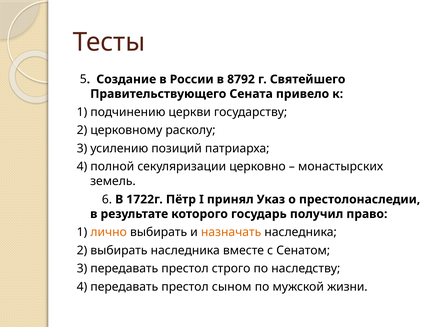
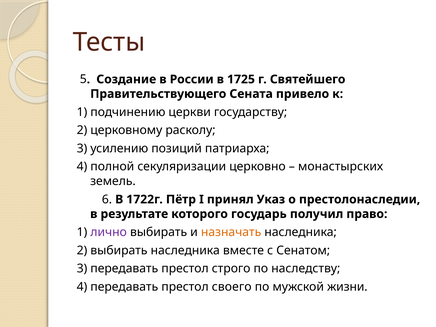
8792: 8792 -> 1725
лично colour: orange -> purple
сыном: сыном -> своего
